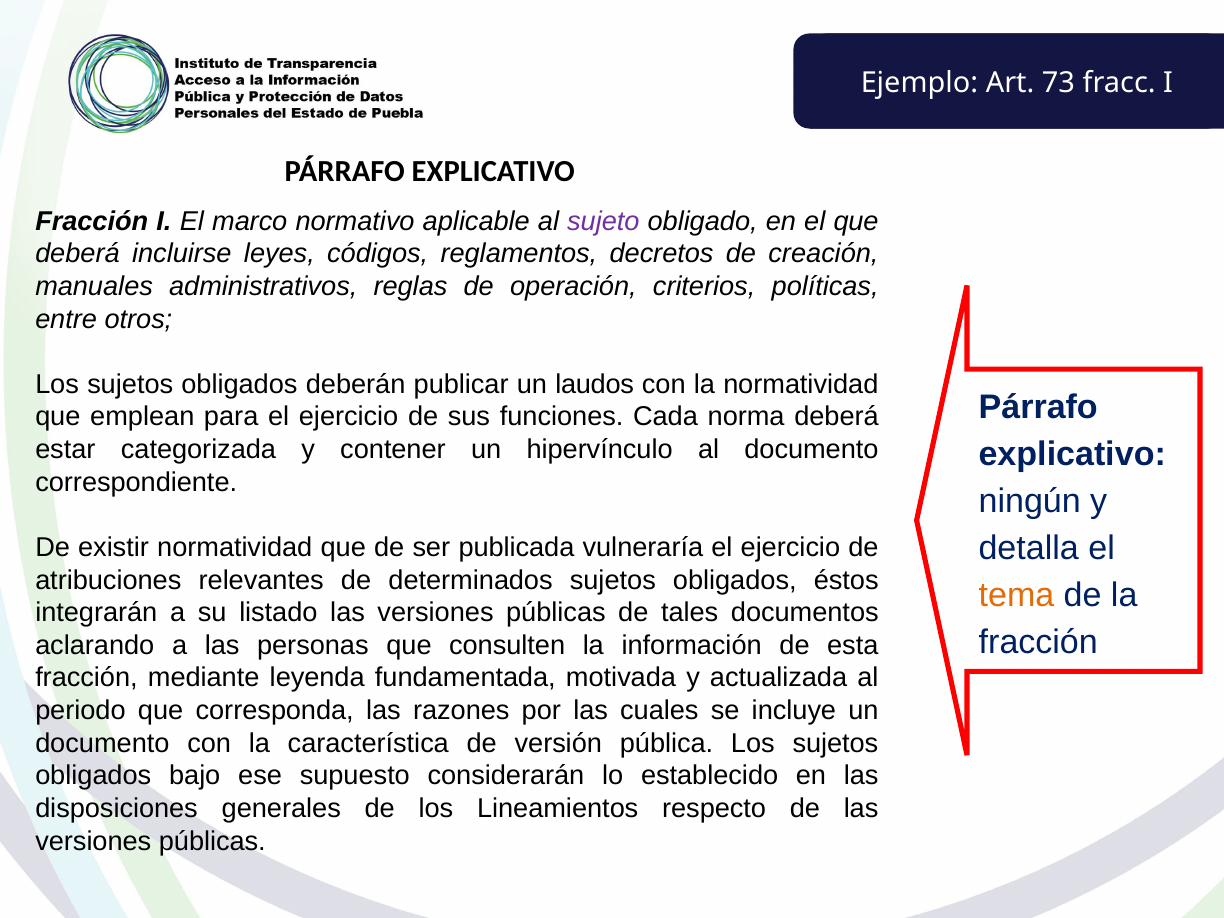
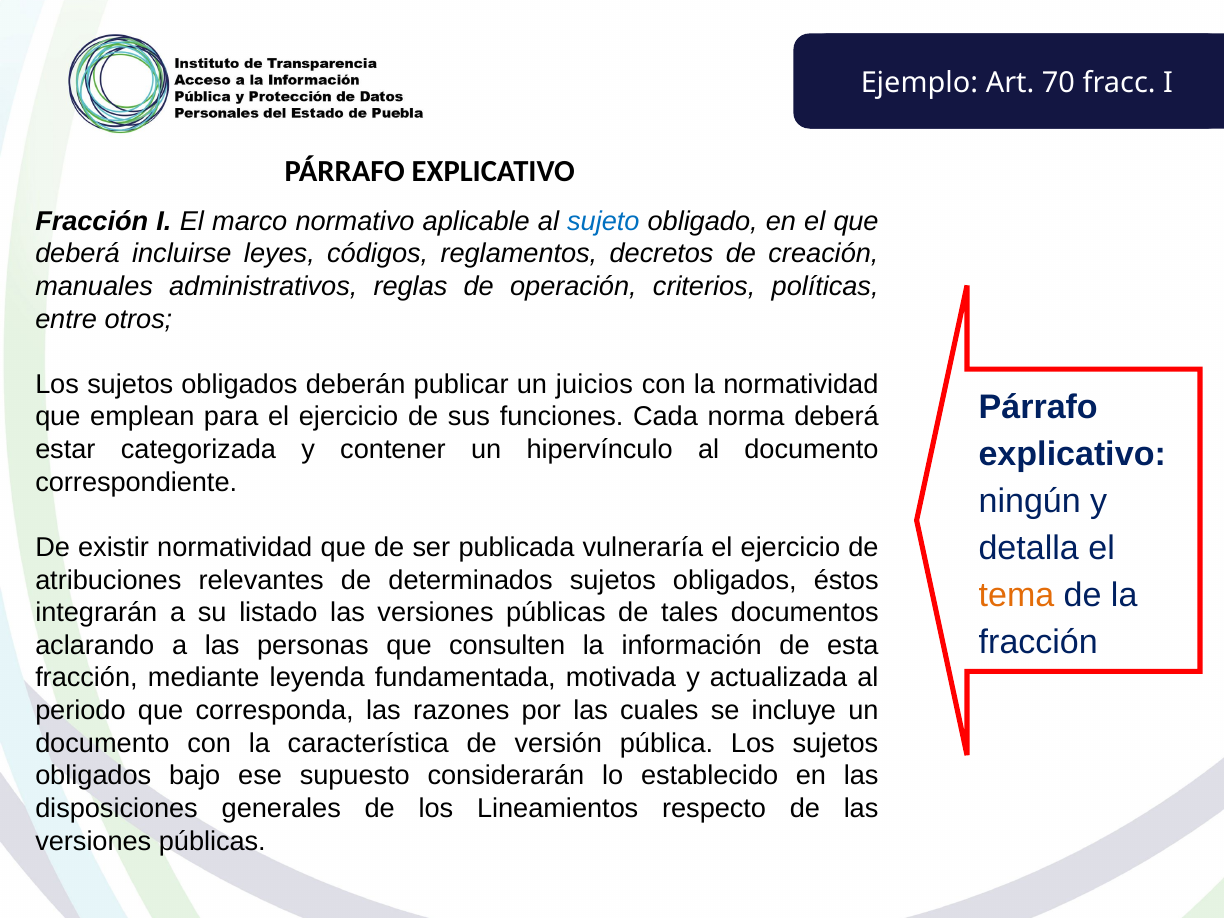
73: 73 -> 70
sujeto colour: purple -> blue
laudos: laudos -> juicios
